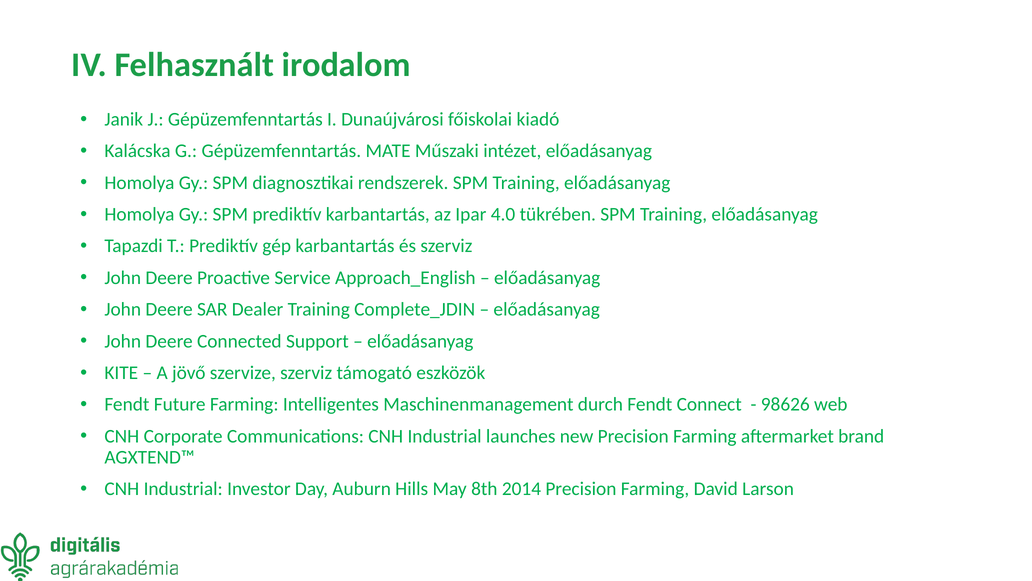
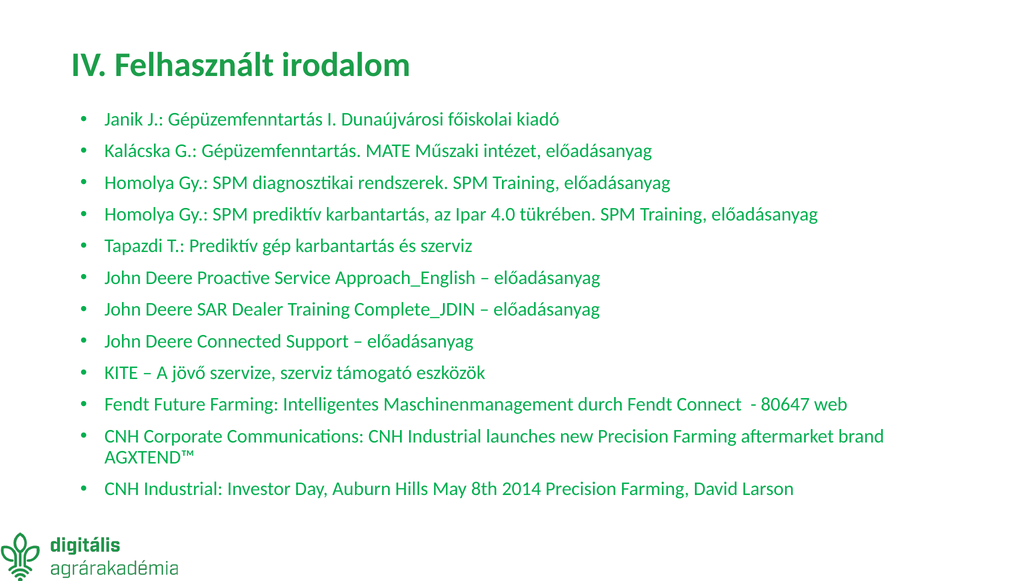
98626: 98626 -> 80647
